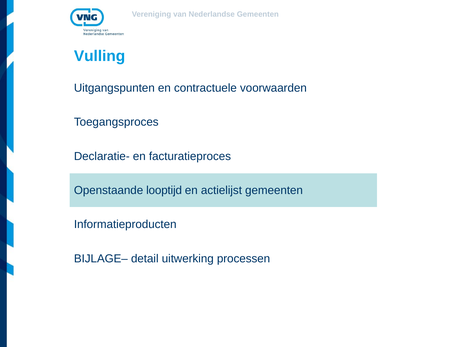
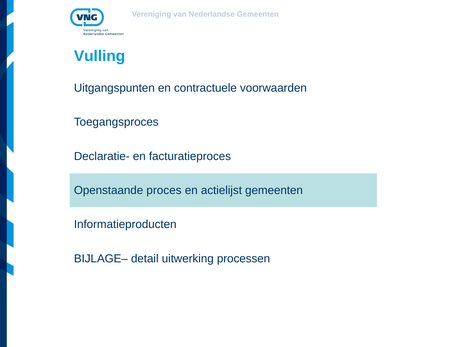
looptijd: looptijd -> proces
